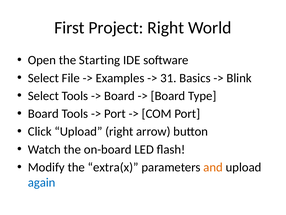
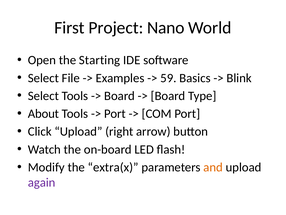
Project Right: Right -> Nano
31: 31 -> 59
Board at (43, 113): Board -> About
again colour: blue -> purple
